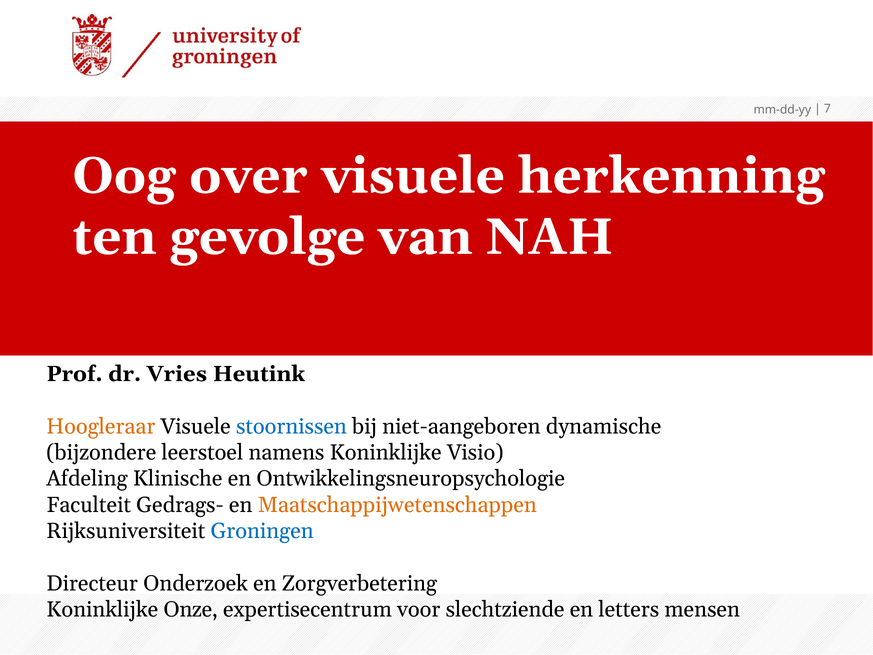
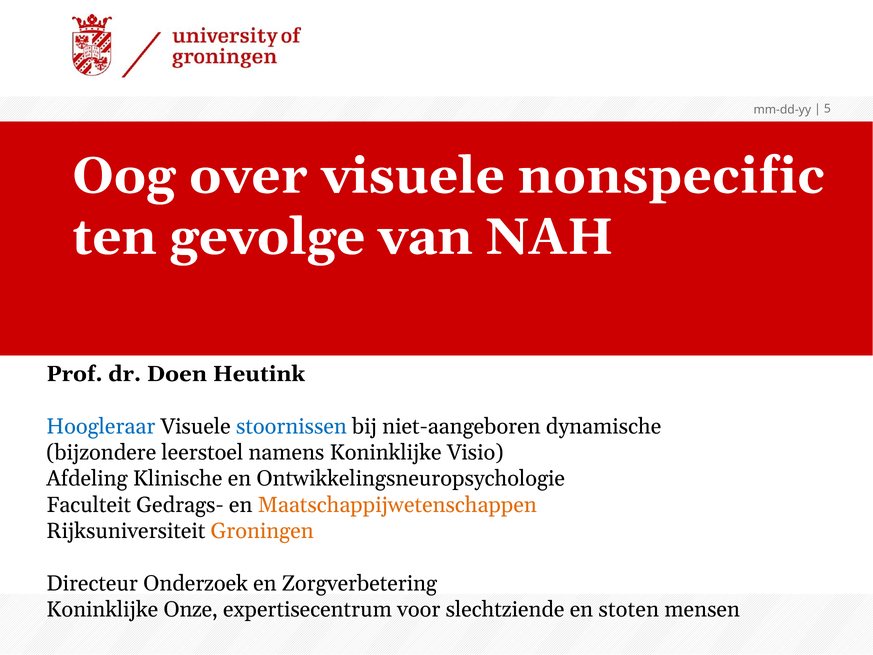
7: 7 -> 5
herkenning: herkenning -> nonspecific
Vries: Vries -> Doen
Hoogleraar colour: orange -> blue
Groningen colour: blue -> orange
letters: letters -> stoten
